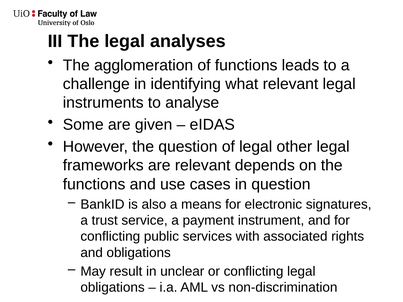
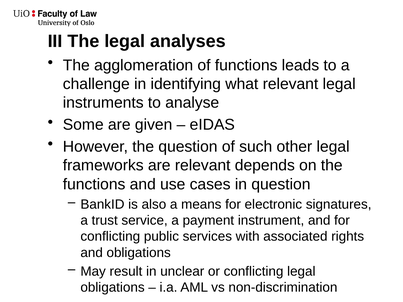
of legal: legal -> such
